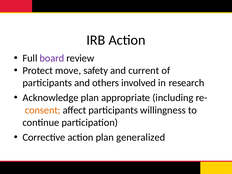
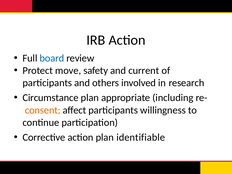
board colour: purple -> blue
Acknowledge: Acknowledge -> Circumstance
generalized: generalized -> identifiable
